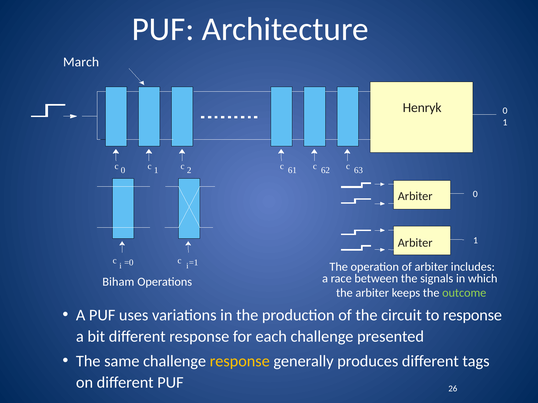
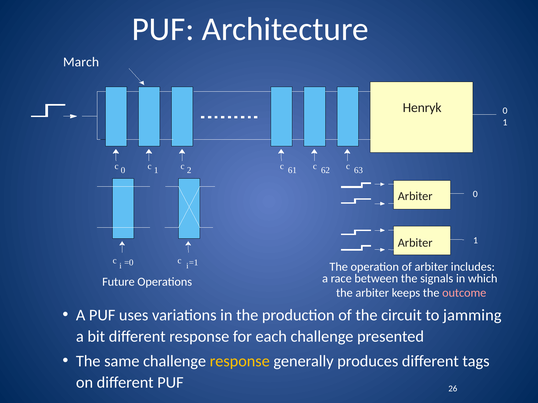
Biham: Biham -> Future
outcome colour: light green -> pink
to response: response -> jamming
